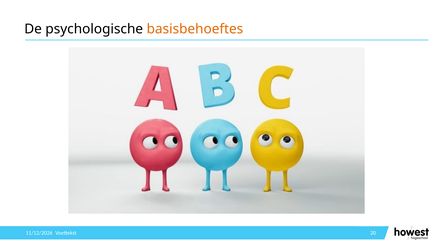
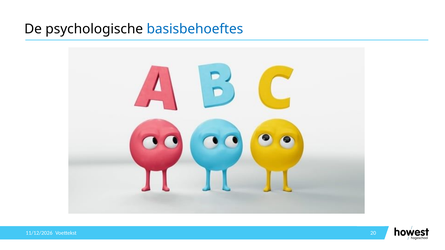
basisbehoeftes colour: orange -> blue
